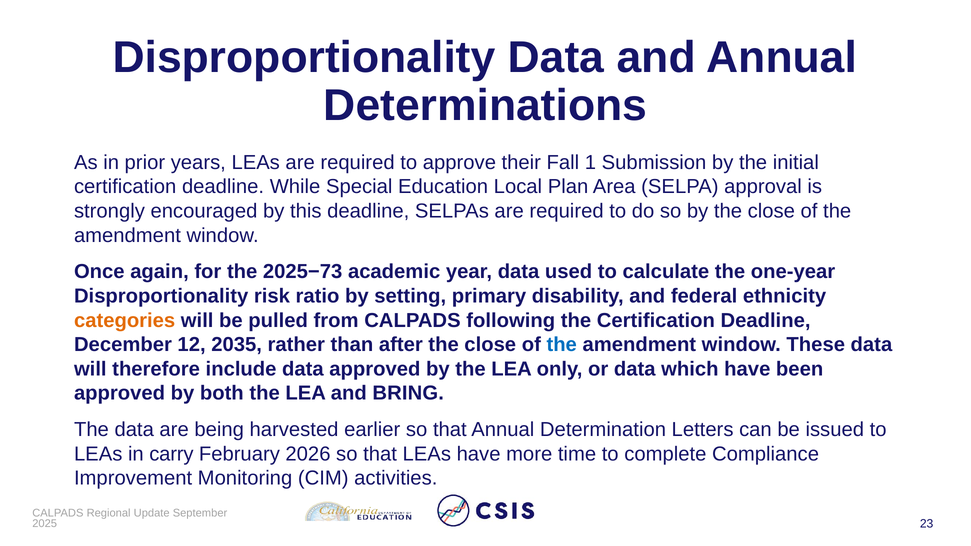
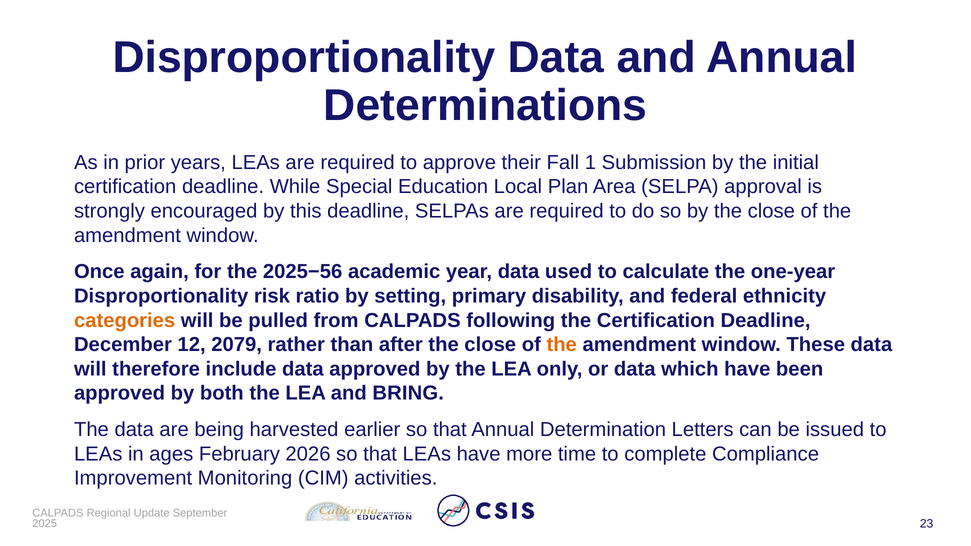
2025−73: 2025−73 -> 2025−56
2035: 2035 -> 2079
the at (562, 345) colour: blue -> orange
carry: carry -> ages
